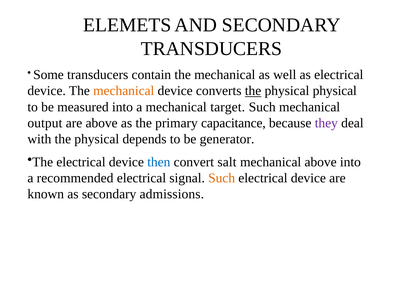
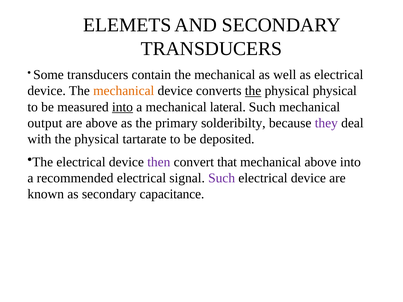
into at (123, 107) underline: none -> present
target: target -> lateral
capacitance: capacitance -> solderibilty
depends: depends -> tartarate
generator: generator -> deposited
then colour: blue -> purple
salt: salt -> that
Such at (222, 178) colour: orange -> purple
admissions: admissions -> capacitance
